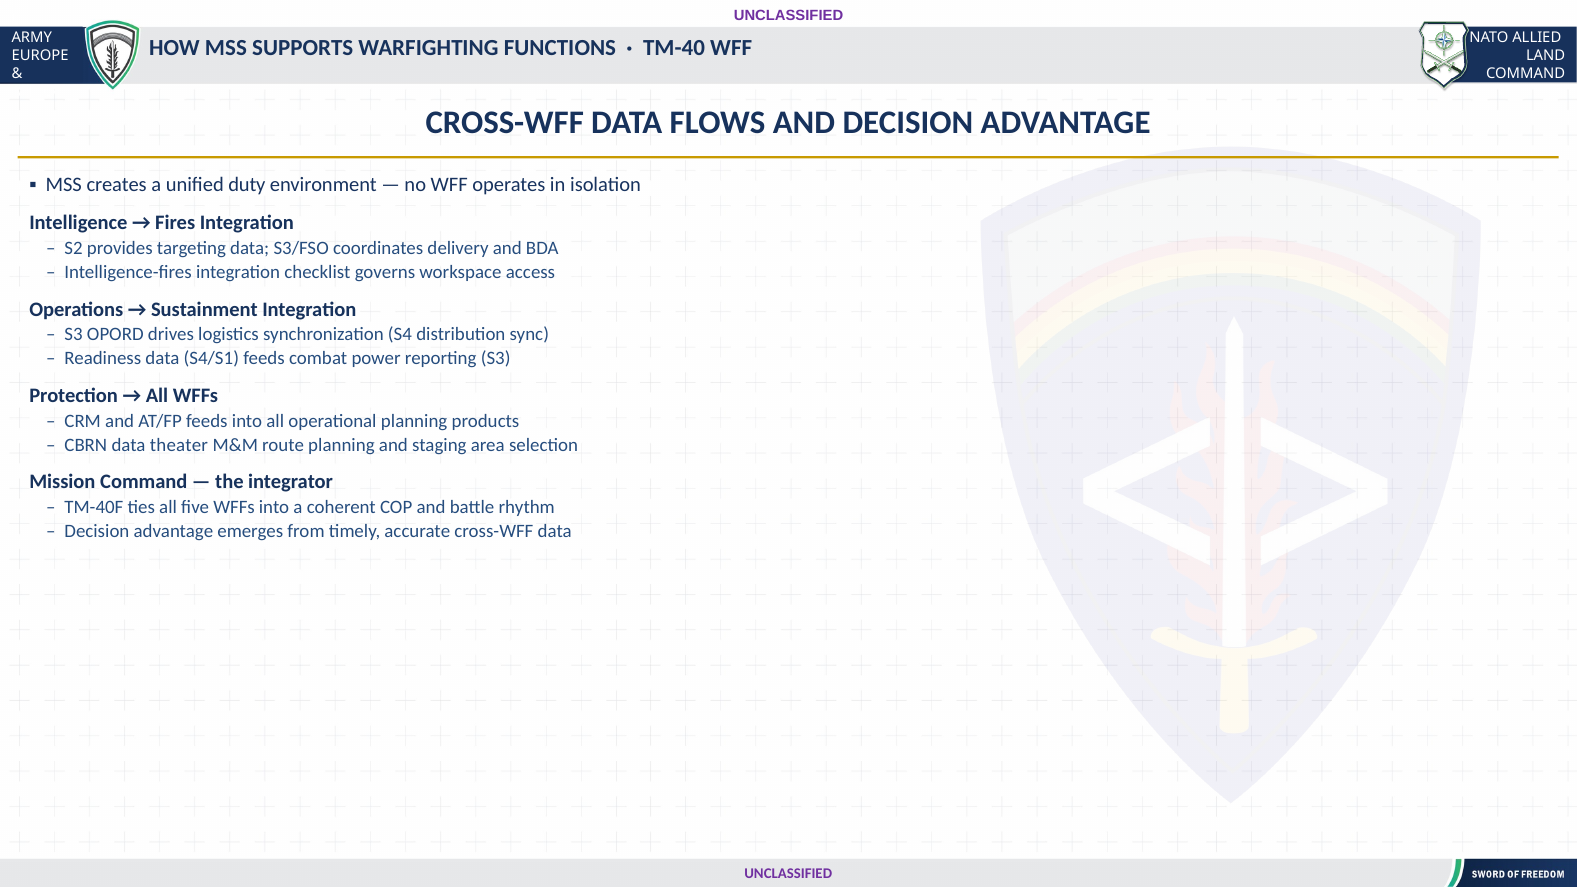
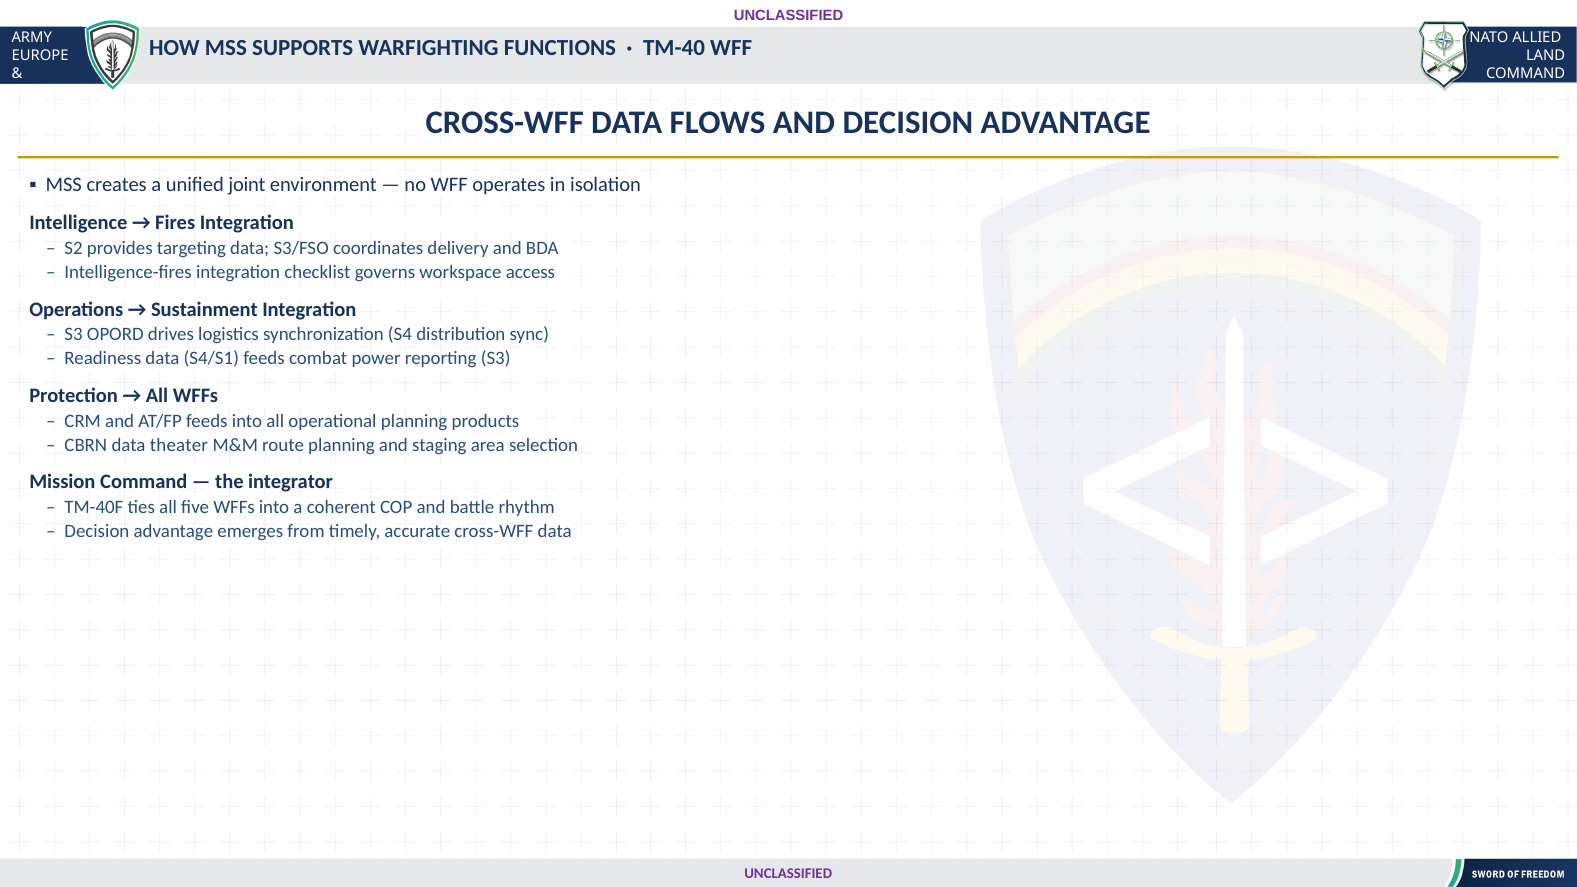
duty: duty -> joint
